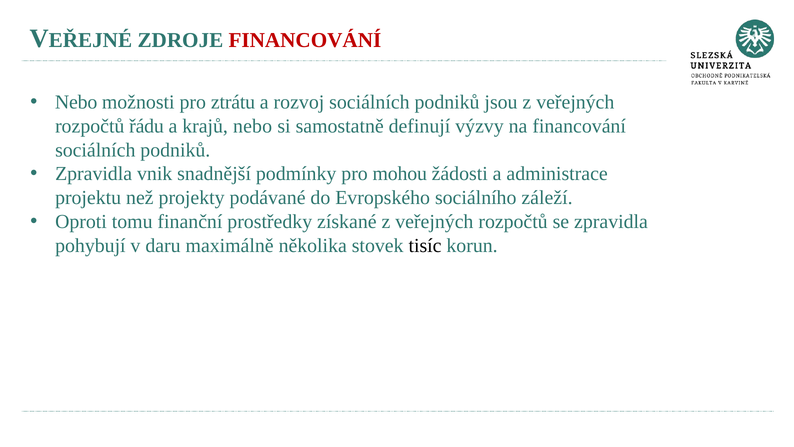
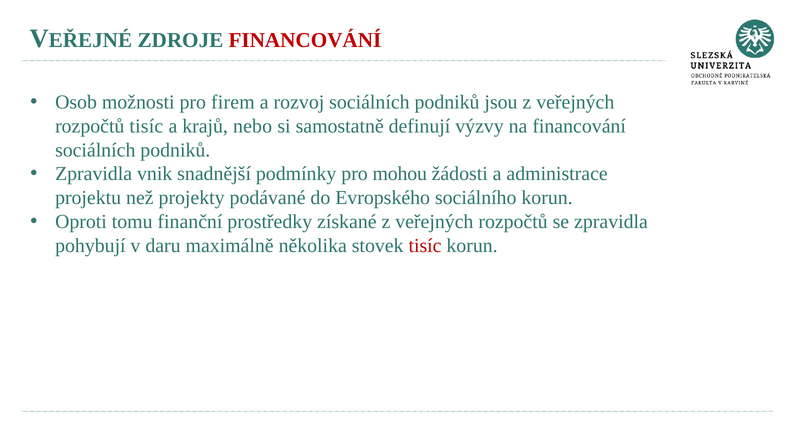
Nebo at (76, 102): Nebo -> Osob
ztrátu: ztrátu -> firem
rozpočtů řádu: řádu -> tisíc
sociálního záleží: záleží -> korun
tisíc at (425, 245) colour: black -> red
